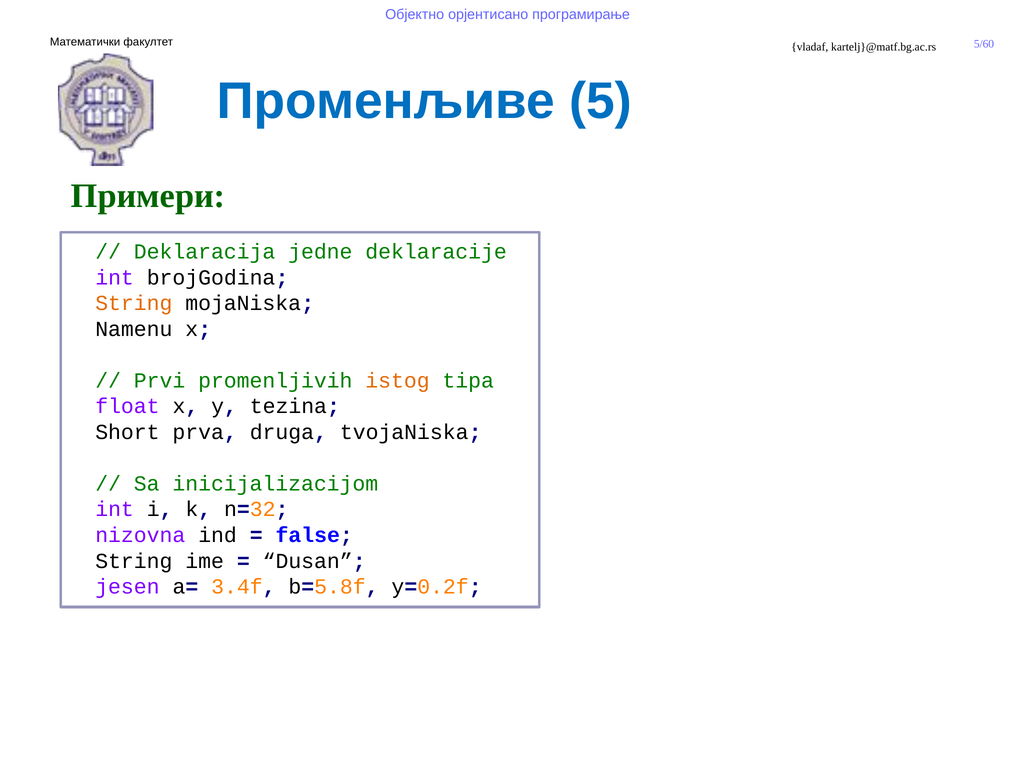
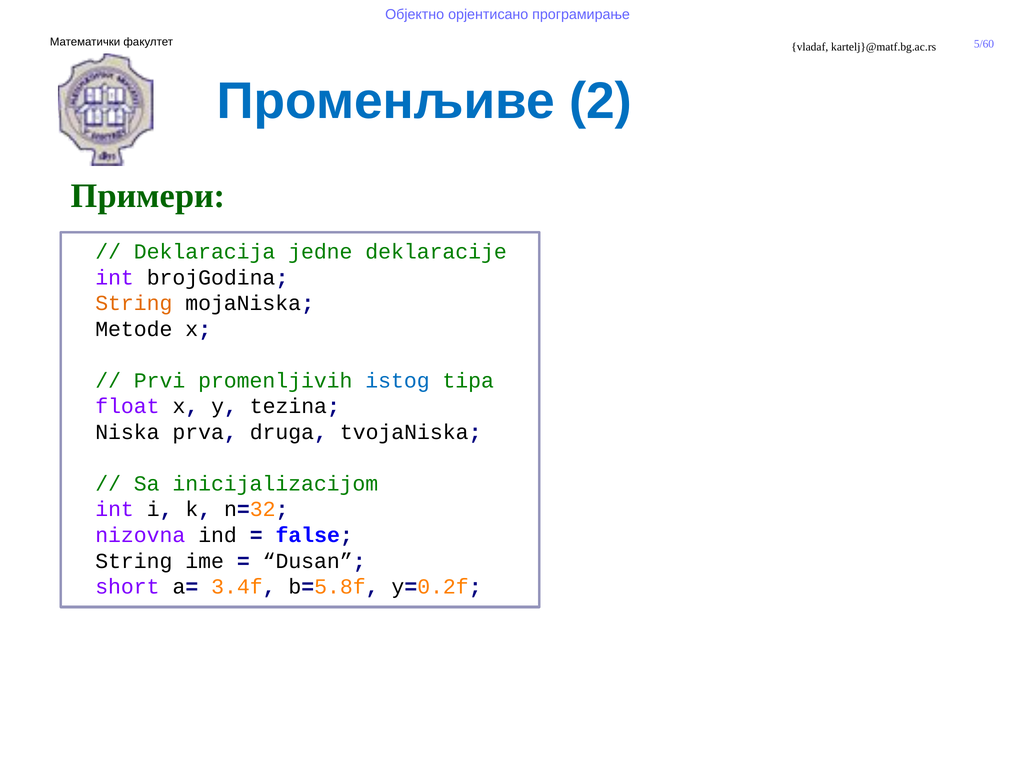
5: 5 -> 2
Namenu: Namenu -> Metode
istog colour: orange -> blue
Short: Short -> Niska
jesen: jesen -> short
